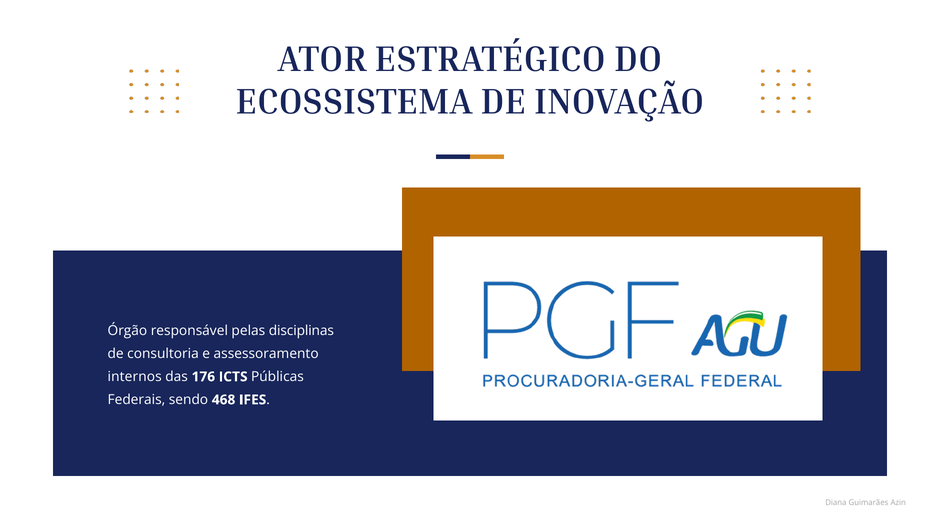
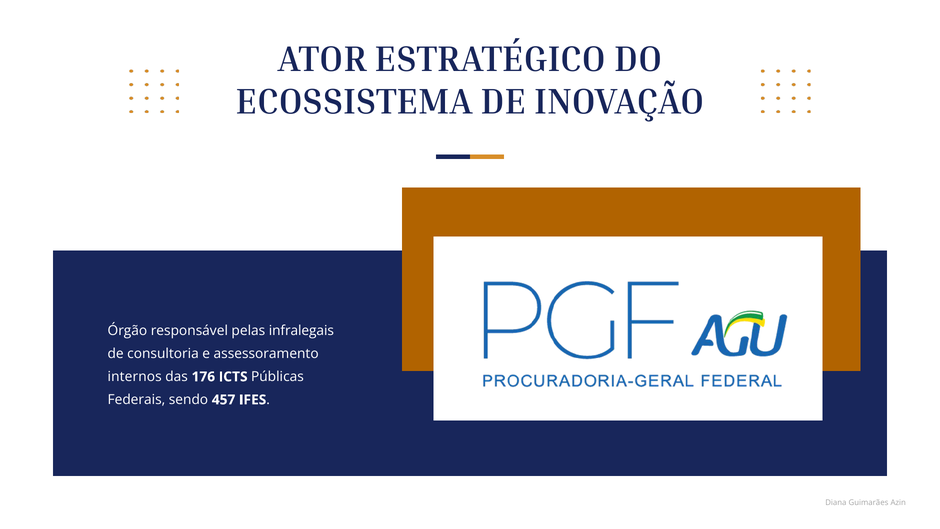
disciplinas: disciplinas -> infralegais
468: 468 -> 457
